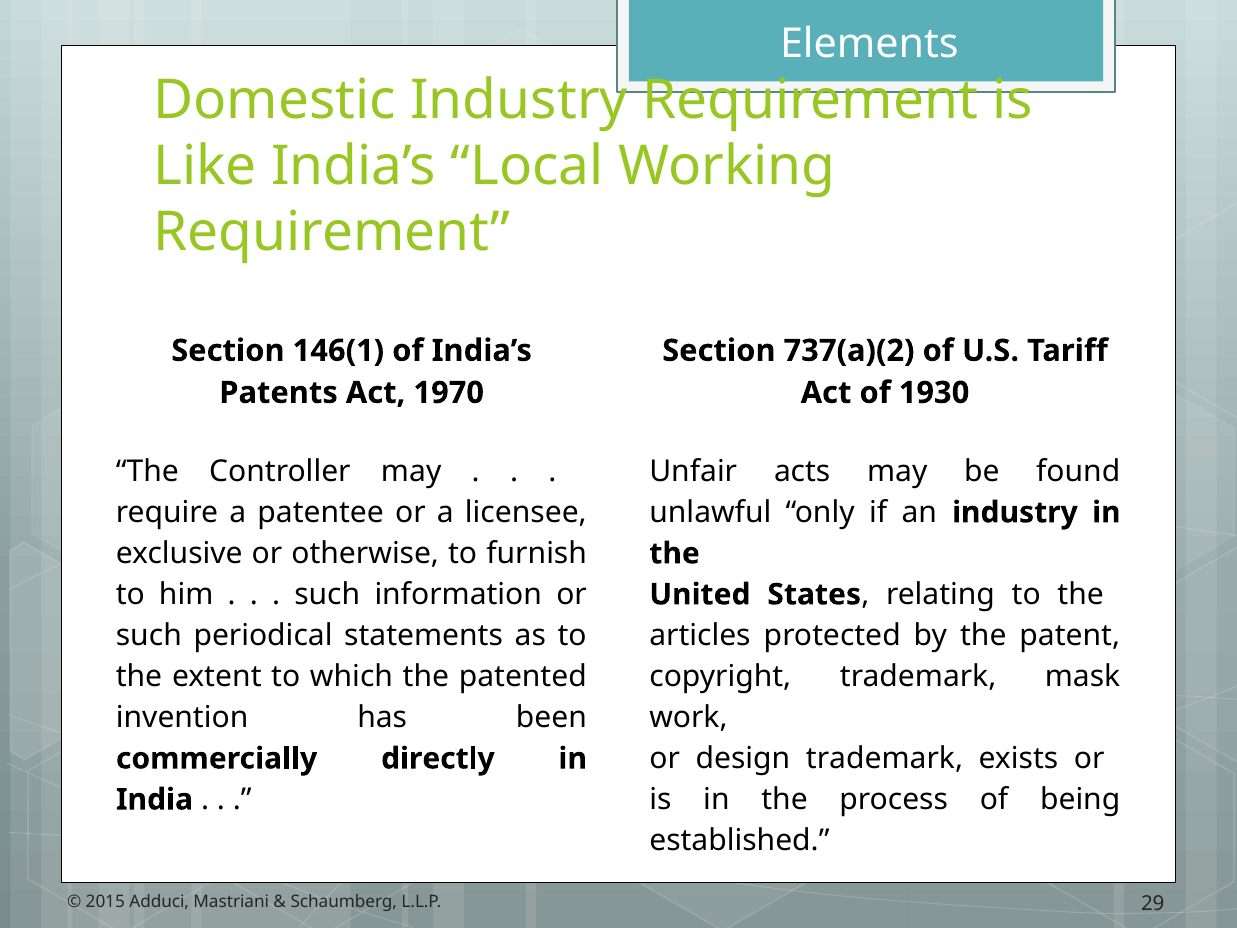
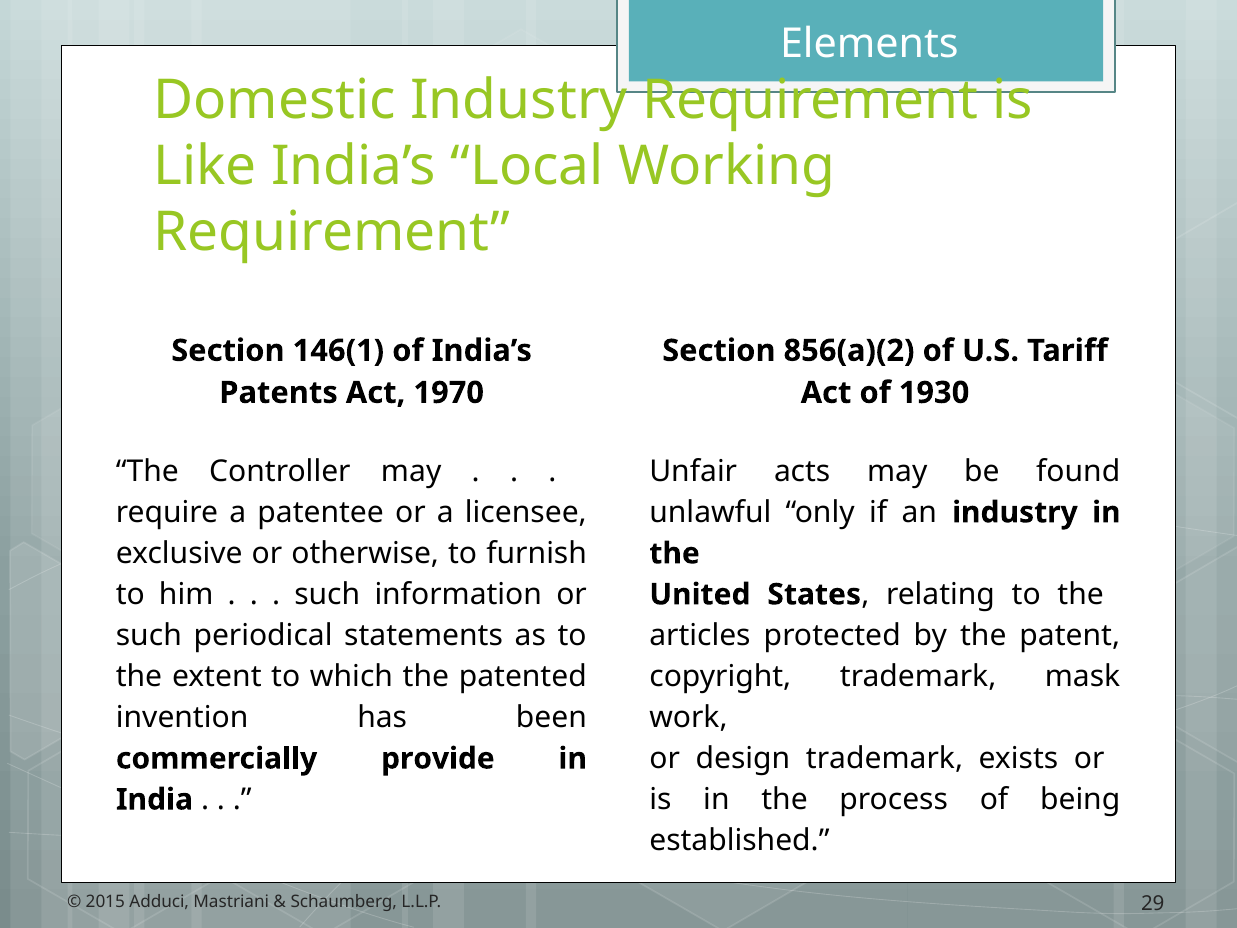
737(a)(2: 737(a)(2 -> 856(a)(2
directly: directly -> provide
